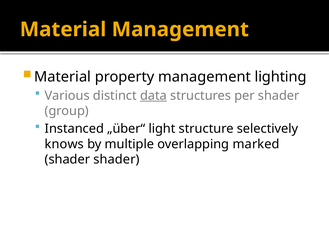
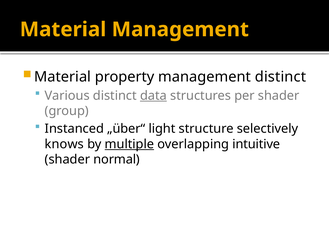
management lighting: lighting -> distinct
multiple underline: none -> present
marked: marked -> intuitive
shader shader: shader -> normal
